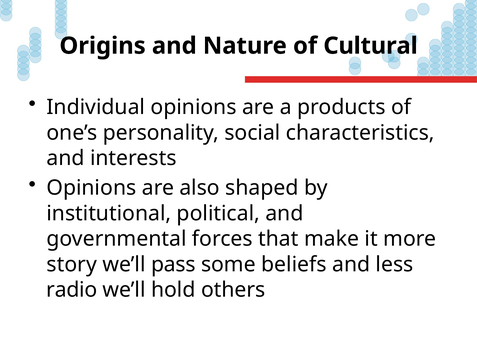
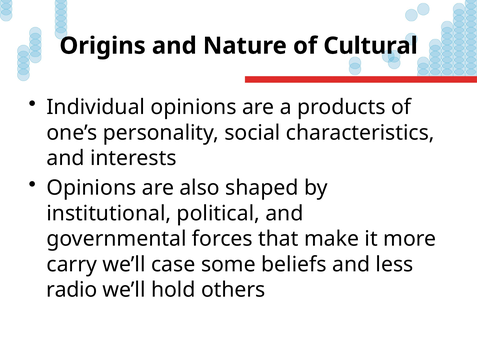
story: story -> carry
pass: pass -> case
